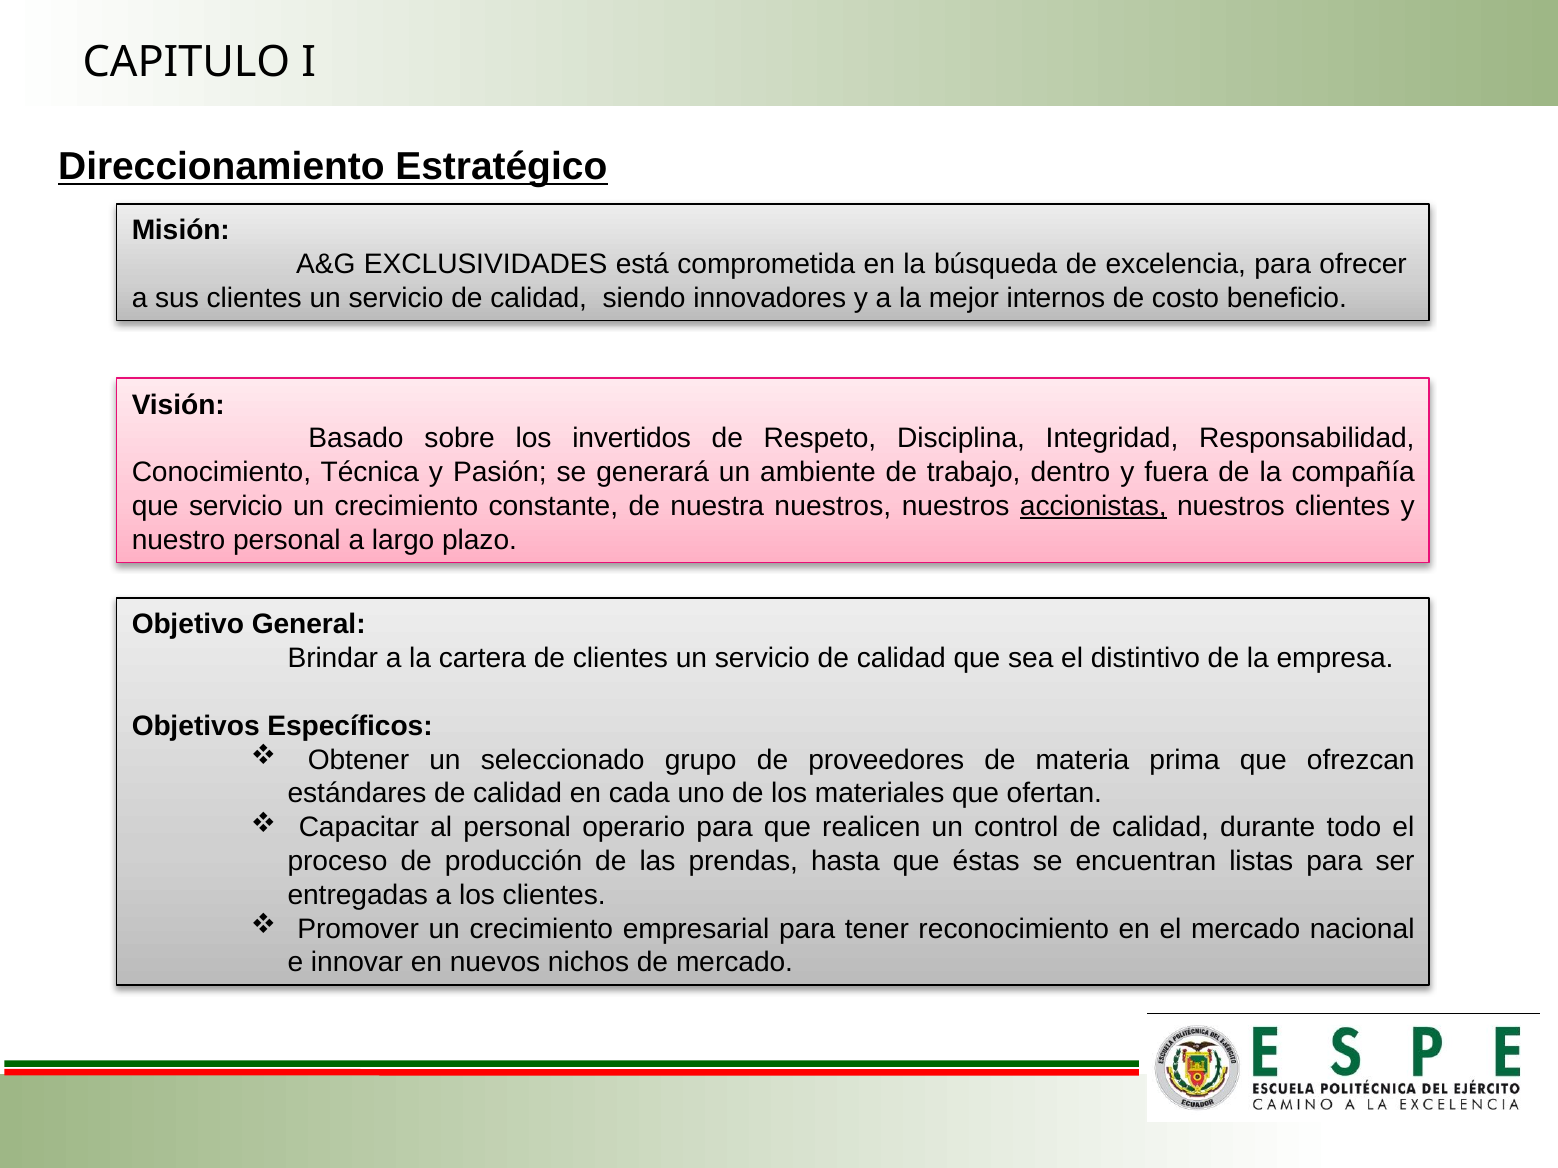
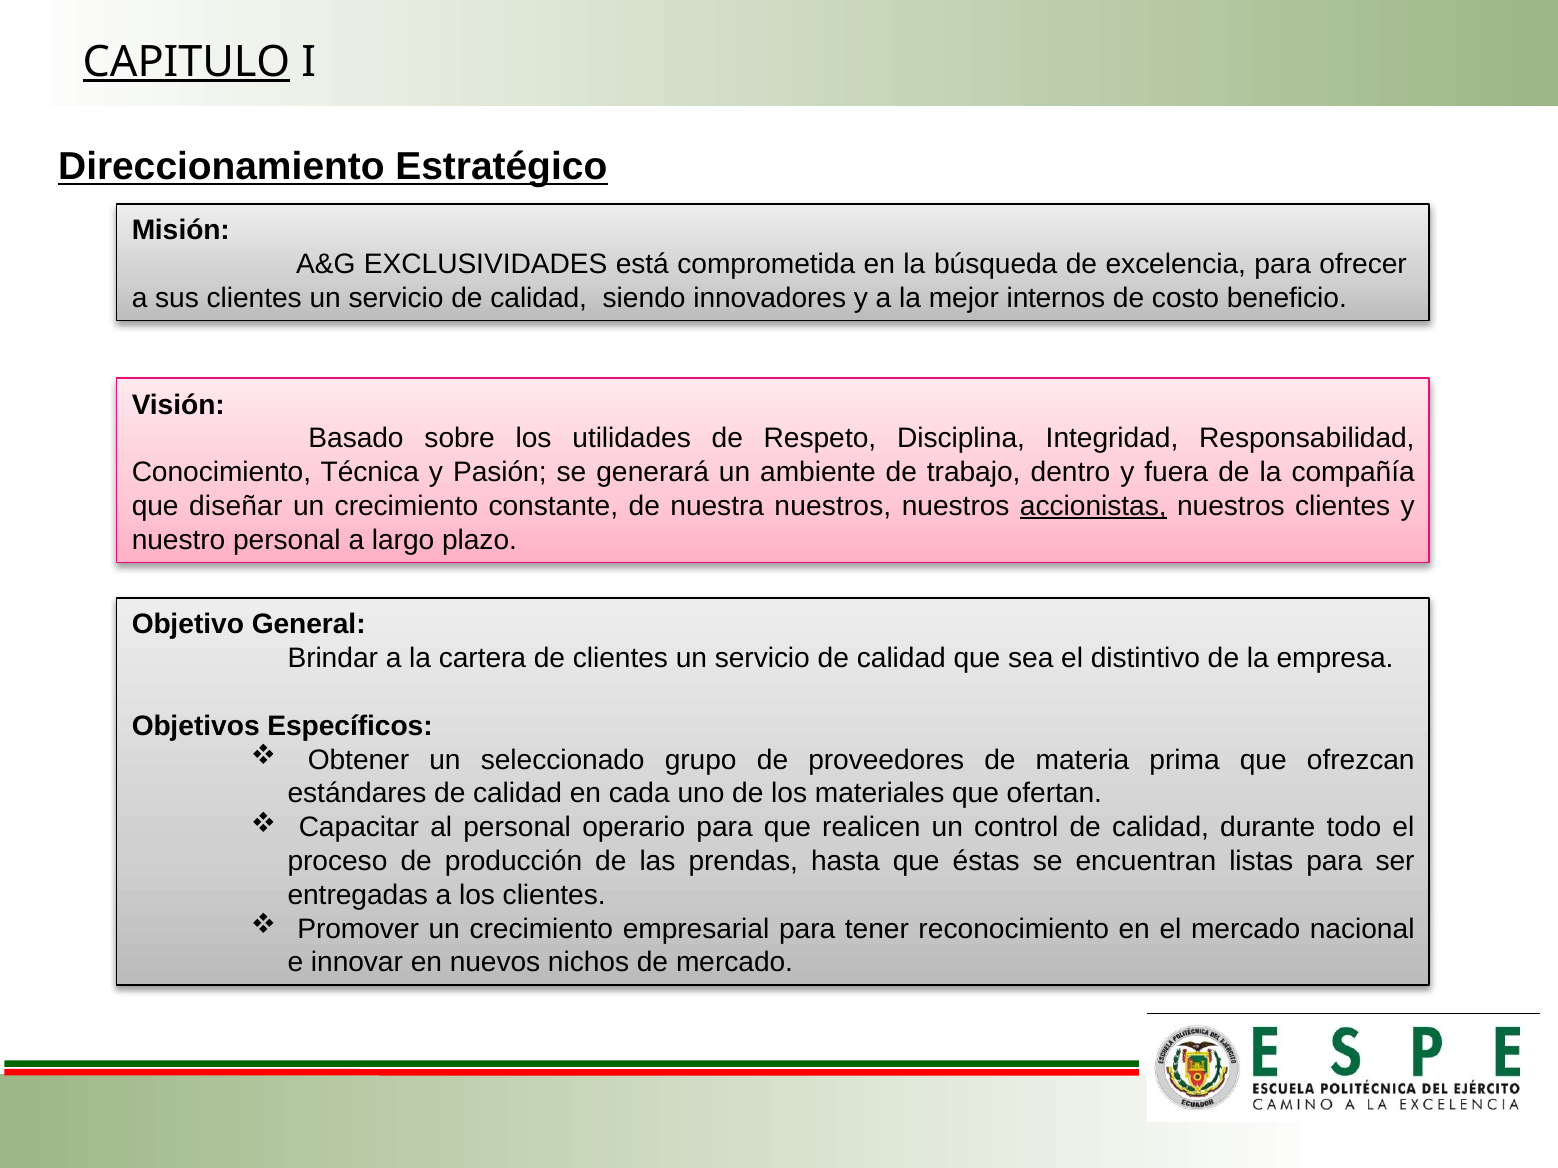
CAPITULO underline: none -> present
invertidos: invertidos -> utilidades
que servicio: servicio -> diseñar
